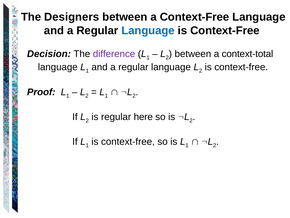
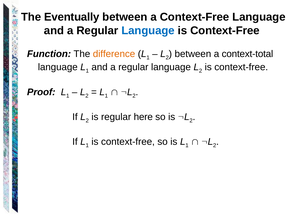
Designers: Designers -> Eventually
Decision: Decision -> Function
difference colour: purple -> orange
